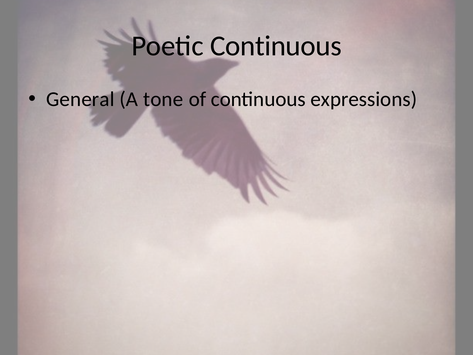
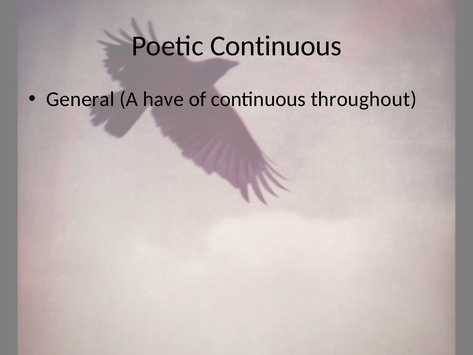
tone: tone -> have
expressions: expressions -> throughout
